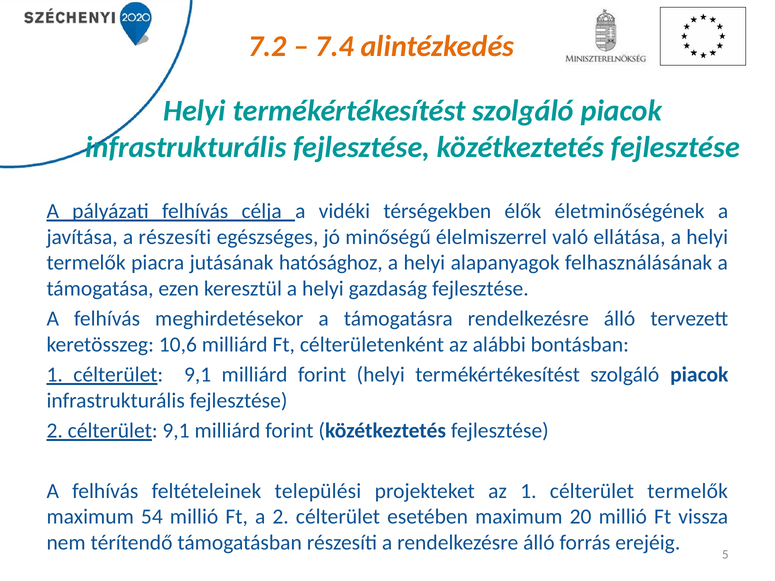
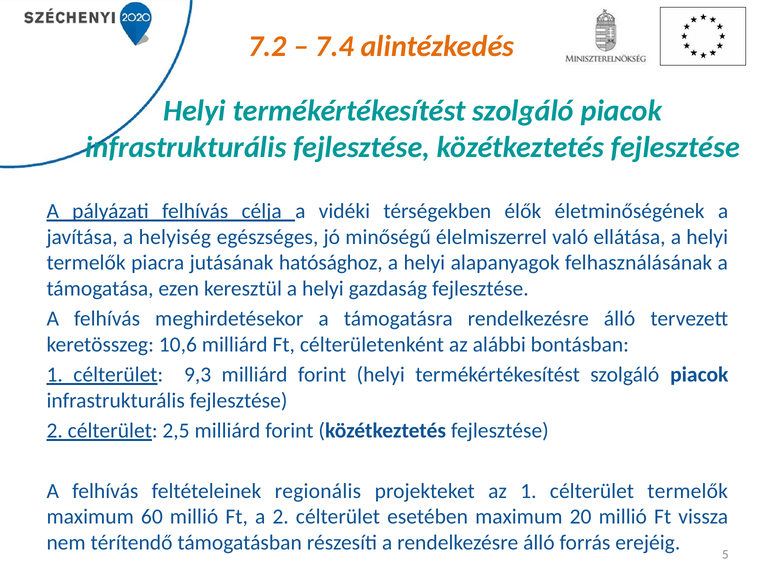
a részesíti: részesíti -> helyiség
1 célterület 9,1: 9,1 -> 9,3
2 célterület 9,1: 9,1 -> 2,5
települési: települési -> regionális
54: 54 -> 60
